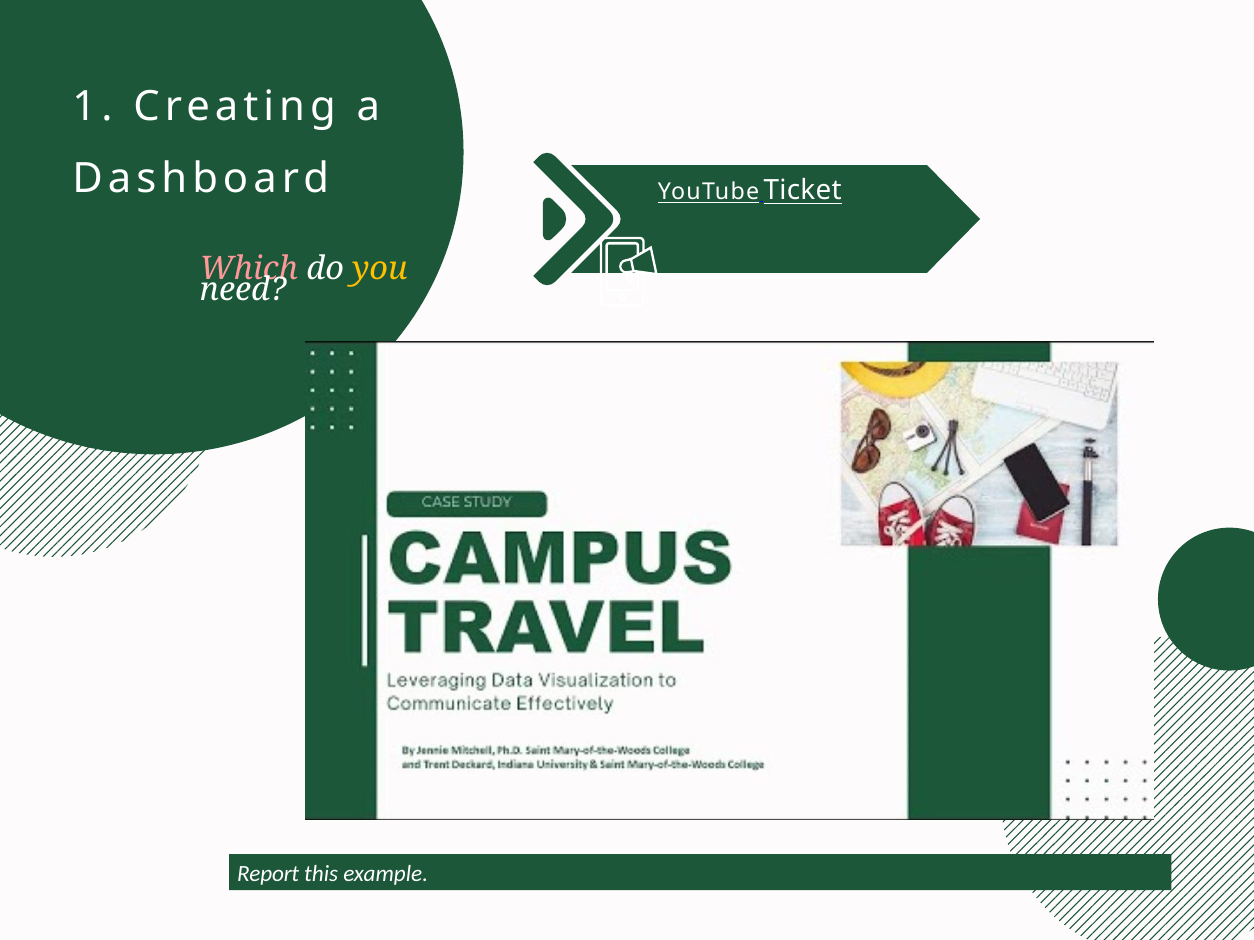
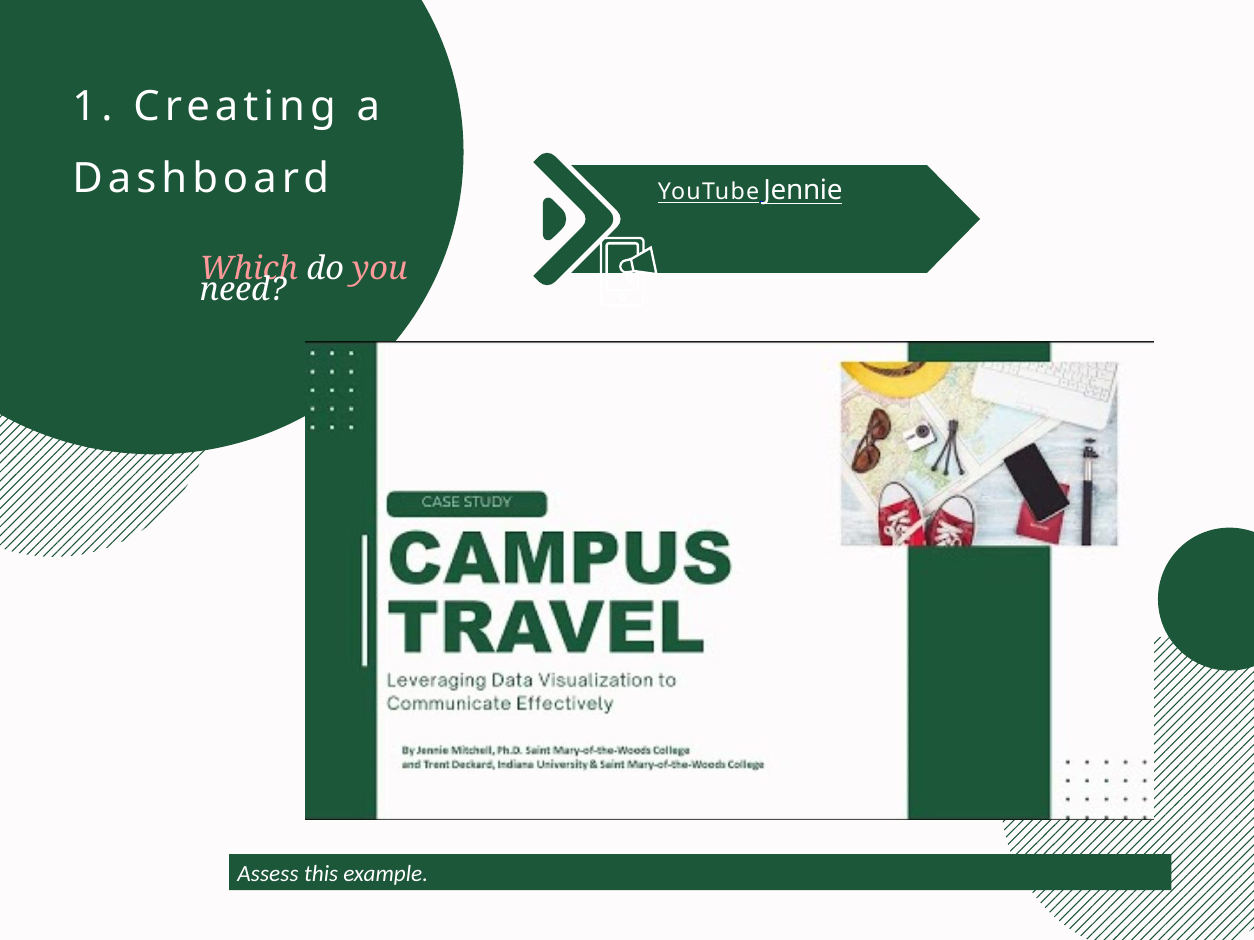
YouTube Ticket: Ticket -> Jennie
you colour: yellow -> pink
Report at (268, 874): Report -> Assess
